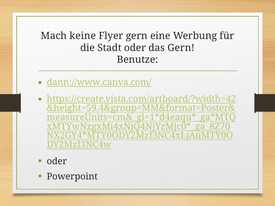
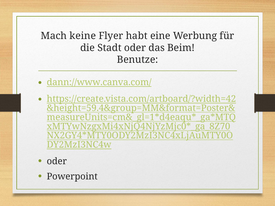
Flyer gern: gern -> habt
das Gern: Gern -> Beim
